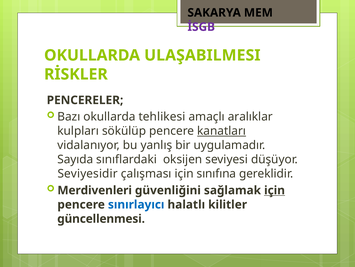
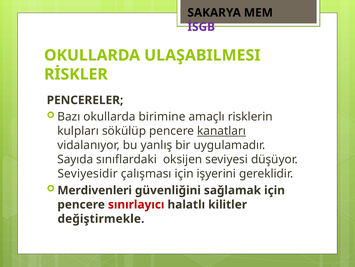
tehlikesi: tehlikesi -> birimine
aralıklar: aralıklar -> risklerin
sınıfına: sınıfına -> işyerini
için at (274, 190) underline: present -> none
sınırlayıcı colour: blue -> red
güncellenmesi: güncellenmesi -> değiştirmekle
